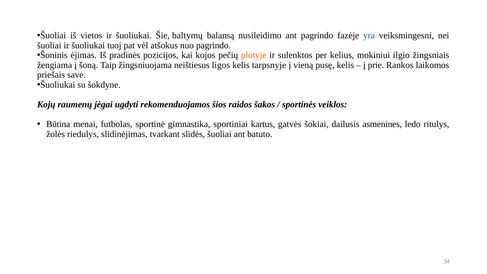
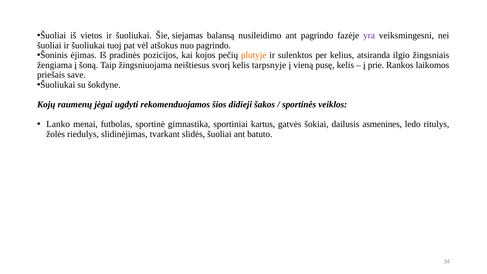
baltymų: baltymų -> siejamas
yra colour: blue -> purple
mokiniui: mokiniui -> atsiranda
ligos: ligos -> svorį
raidos: raidos -> didieji
Būtina: Būtina -> Lanko
